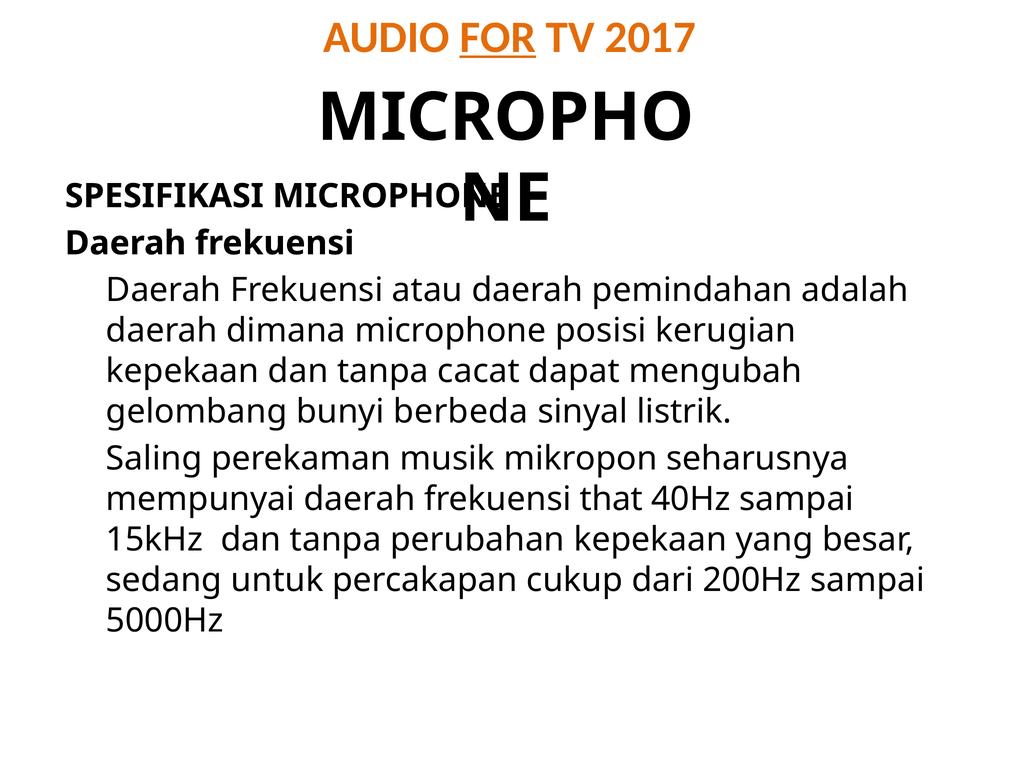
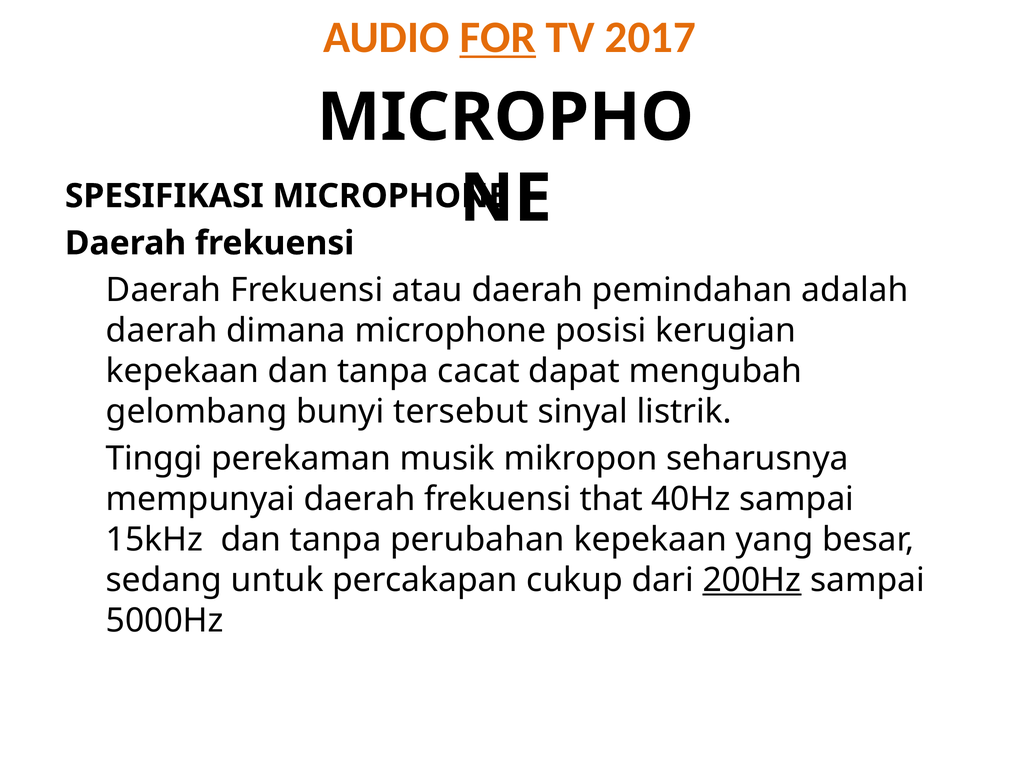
berbeda: berbeda -> tersebut
Saling: Saling -> Tinggi
200Hz underline: none -> present
